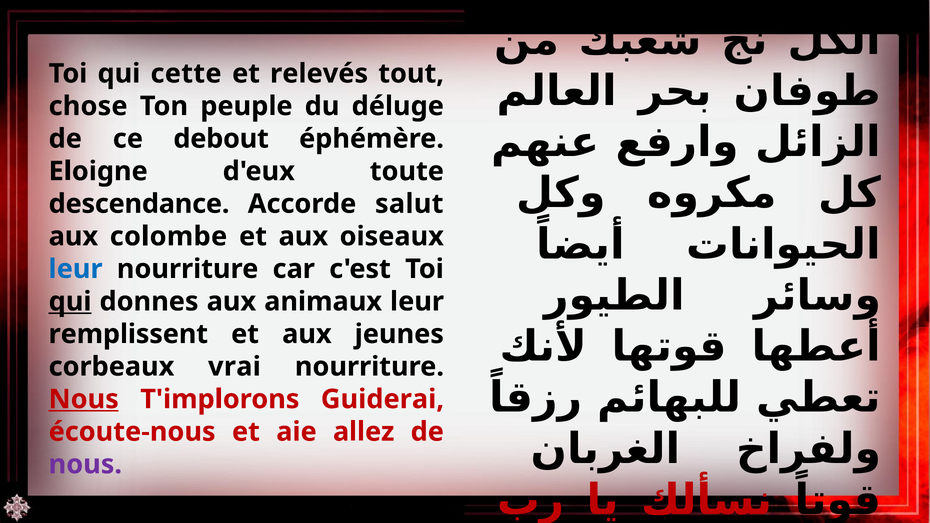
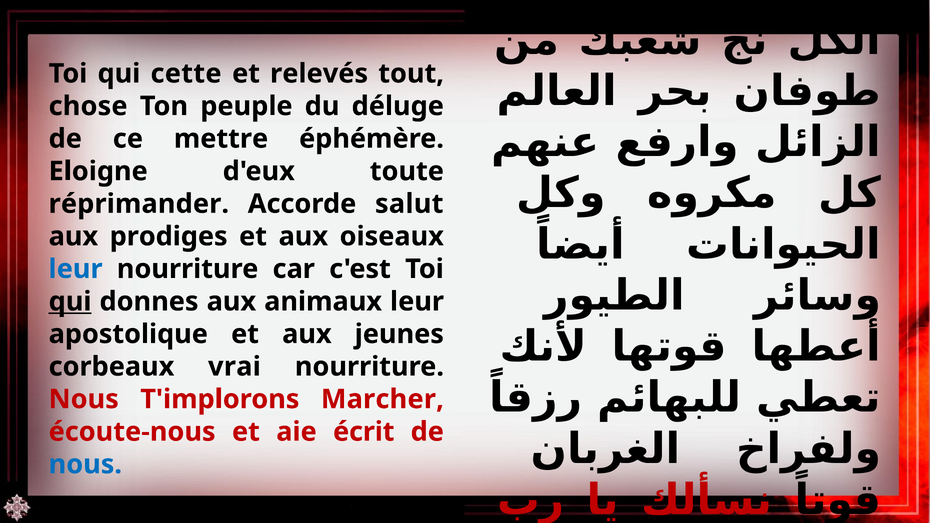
debout: debout -> mettre
descendance: descendance -> réprimander
colombe: colombe -> prodiges
remplissent: remplissent -> apostolique
Nous at (84, 399) underline: present -> none
Guiderai: Guiderai -> Marcher
allez: allez -> écrit
nous at (85, 464) colour: purple -> blue
